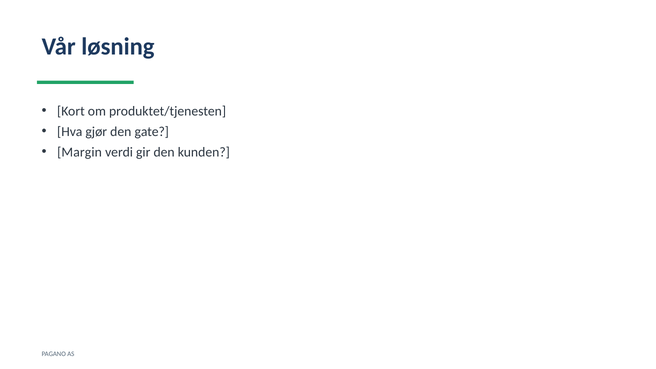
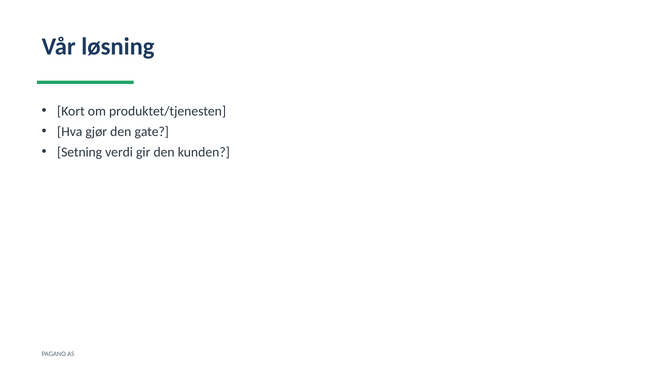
Margin: Margin -> Setning
